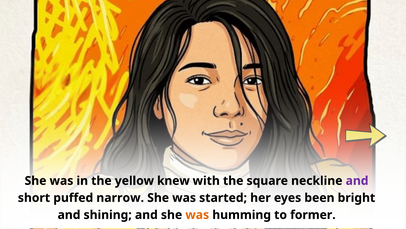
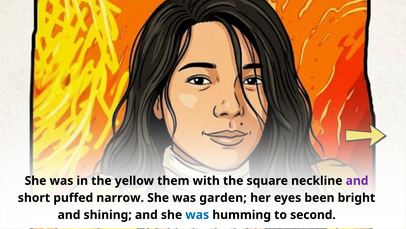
knew: knew -> them
started: started -> garden
was at (197, 214) colour: orange -> blue
former: former -> second
